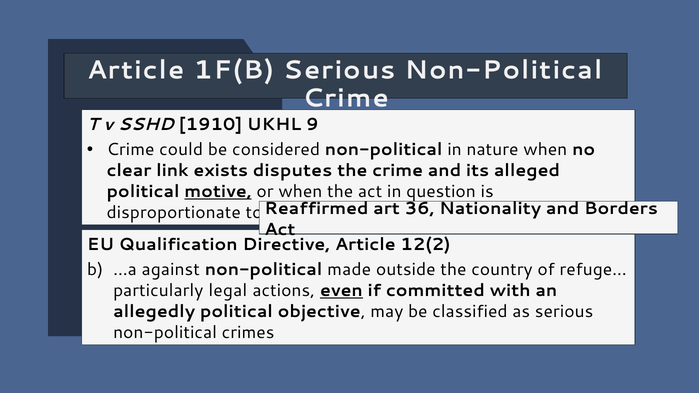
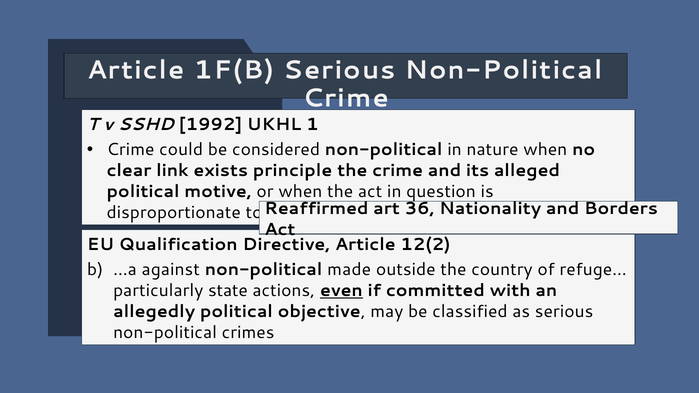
1910: 1910 -> 1992
9: 9 -> 1
disputes: disputes -> principle
motive underline: present -> none
legal: legal -> state
